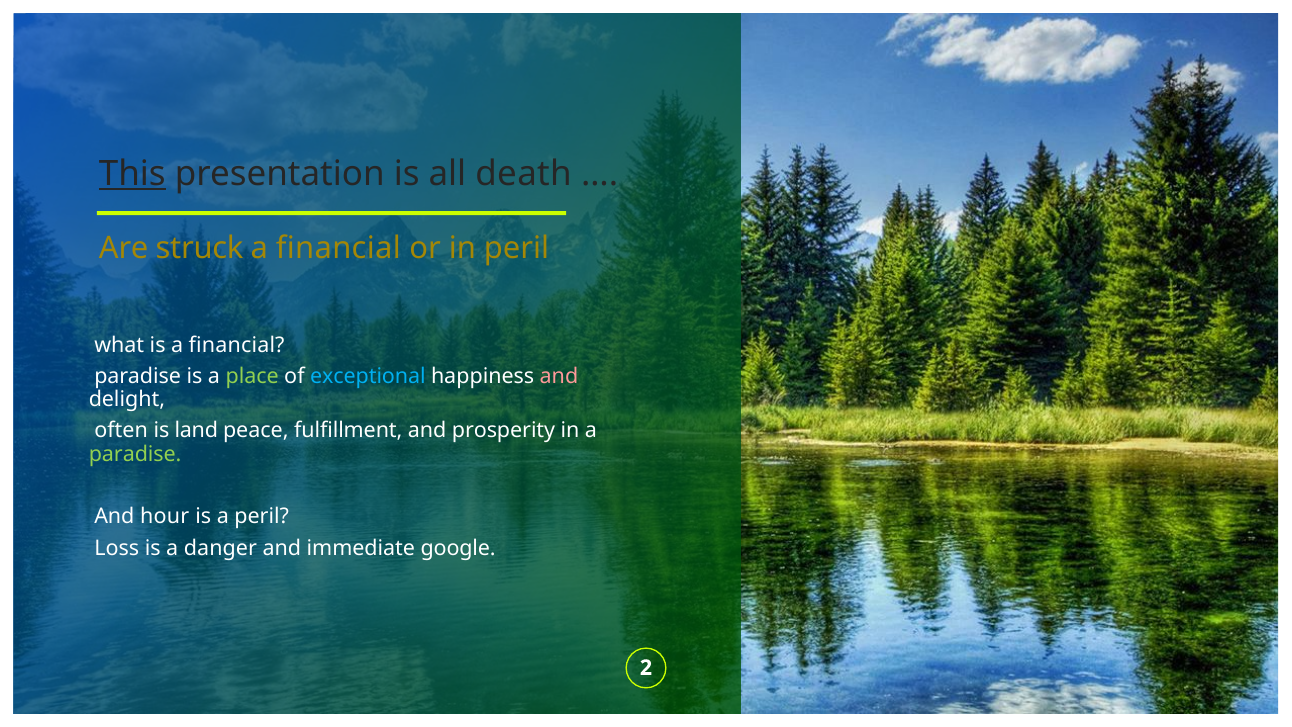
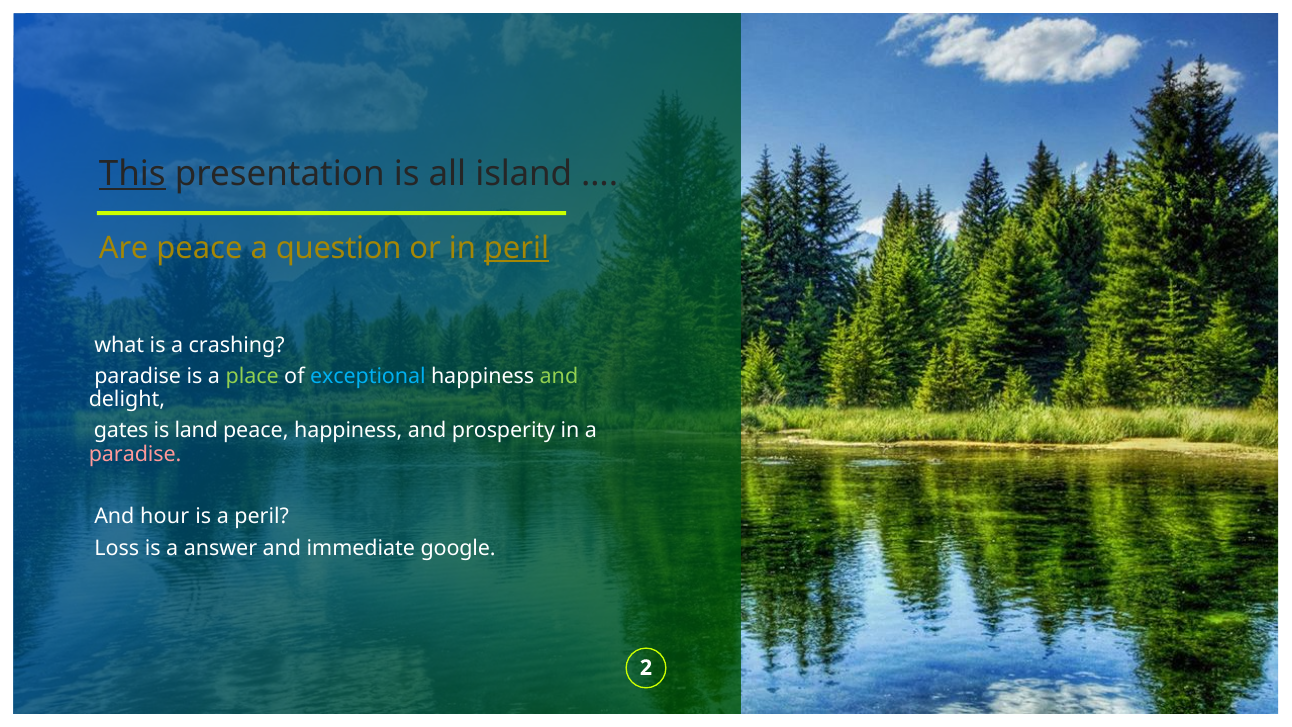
death: death -> island
Are struck: struck -> peace
financial at (338, 248): financial -> question
peril at (517, 248) underline: none -> present
is a financial: financial -> crashing
and at (559, 376) colour: pink -> light green
often: often -> gates
peace fulfillment: fulfillment -> happiness
paradise at (135, 454) colour: light green -> pink
danger: danger -> answer
